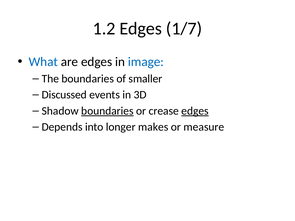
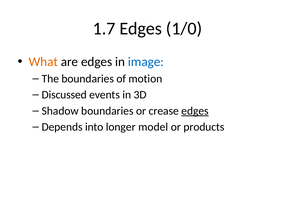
1.2: 1.2 -> 1.7
1/7: 1/7 -> 1/0
What colour: blue -> orange
smaller: smaller -> motion
boundaries at (107, 111) underline: present -> none
makes: makes -> model
measure: measure -> products
